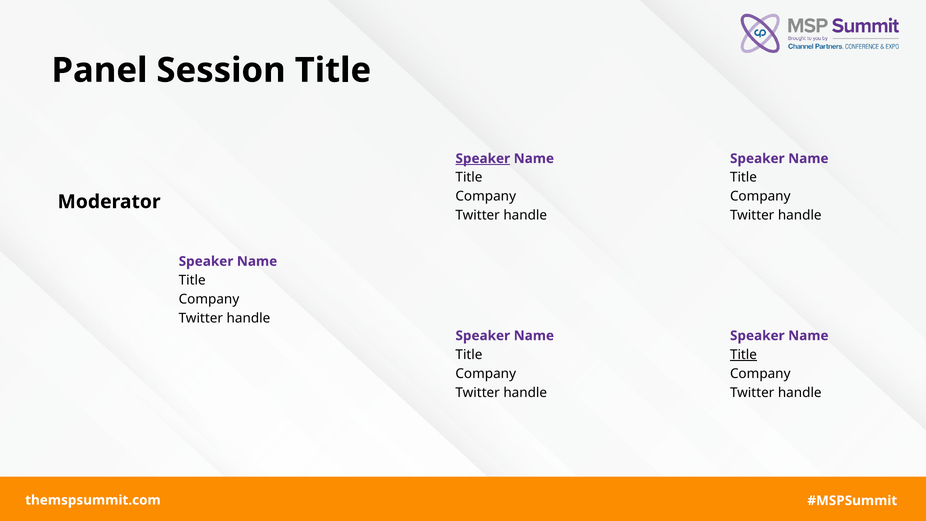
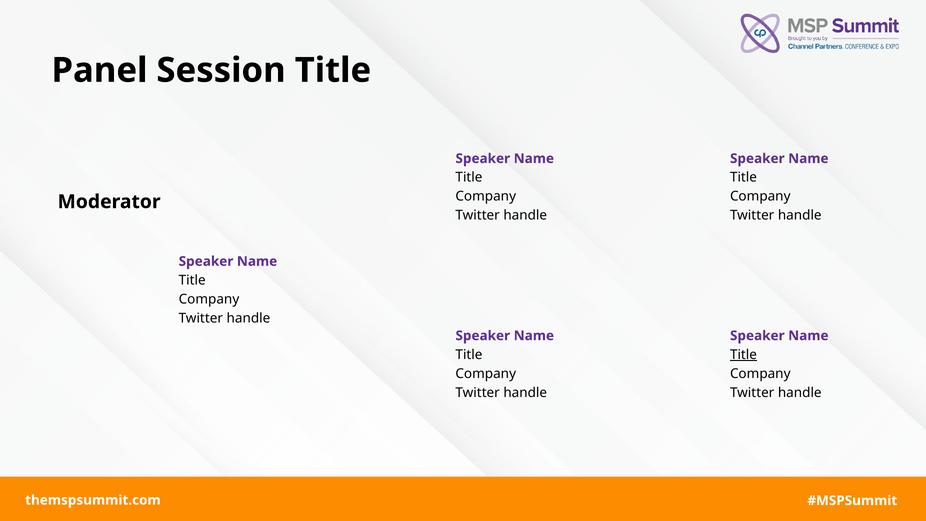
Speaker at (483, 159) underline: present -> none
